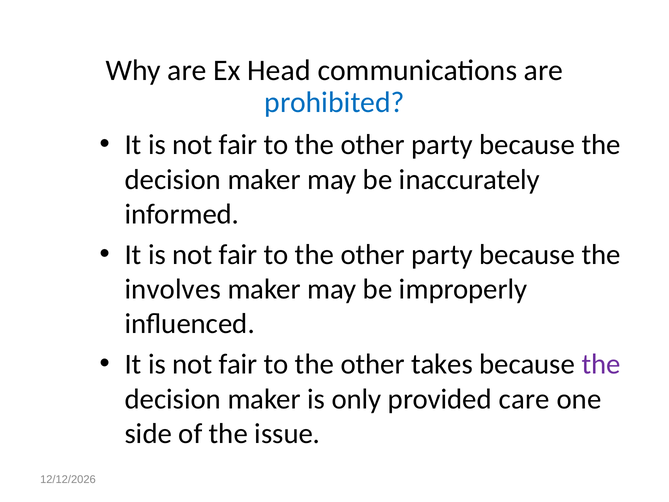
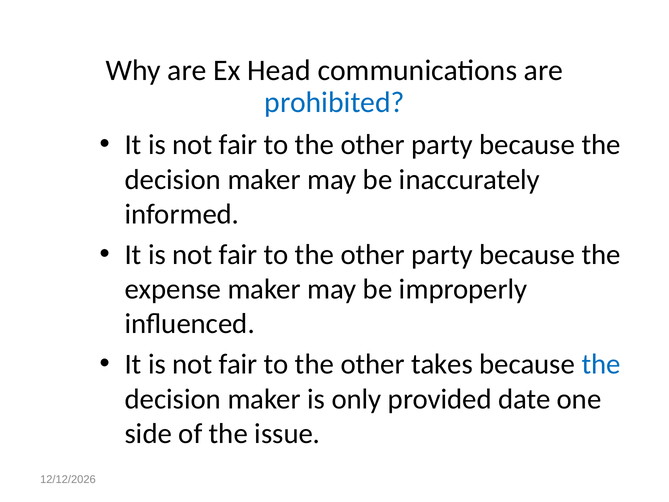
involves: involves -> expense
the at (601, 364) colour: purple -> blue
care: care -> date
